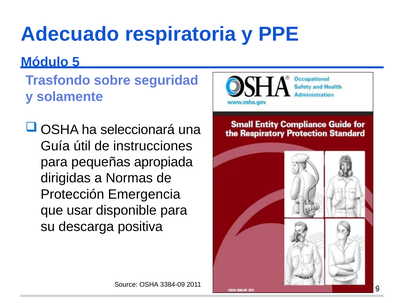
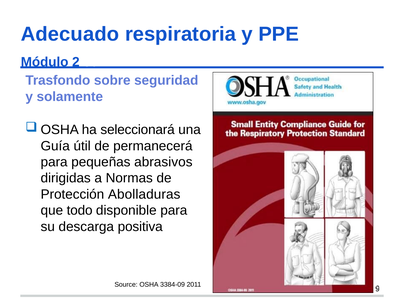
5: 5 -> 2
instrucciones: instrucciones -> permanecerá
apropiada: apropiada -> abrasivos
Emergencia: Emergencia -> Abolladuras
usar: usar -> todo
